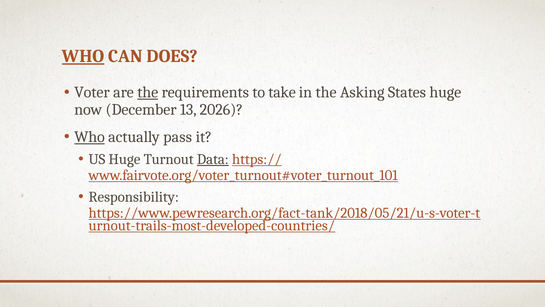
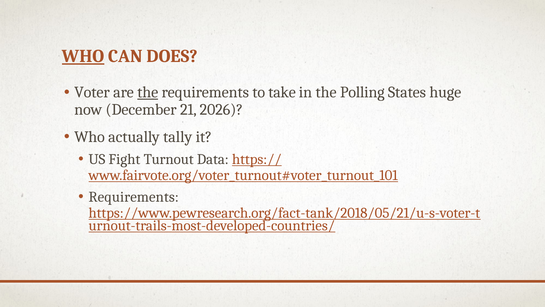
Asking: Asking -> Polling
13: 13 -> 21
Who at (90, 137) underline: present -> none
pass: pass -> tally
US Huge: Huge -> Fight
Data underline: present -> none
Responsibility at (134, 197): Responsibility -> Requirements
